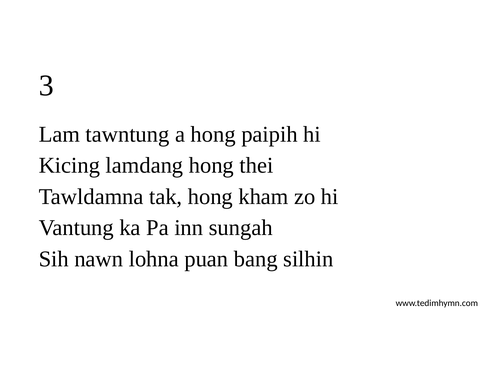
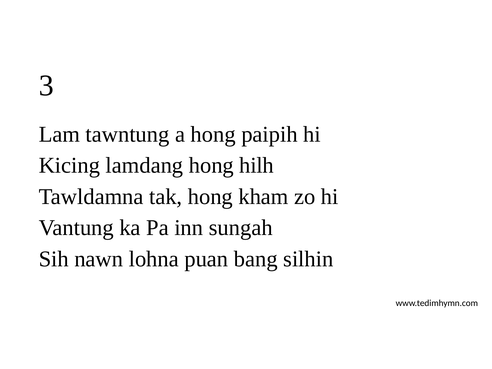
thei: thei -> hilh
